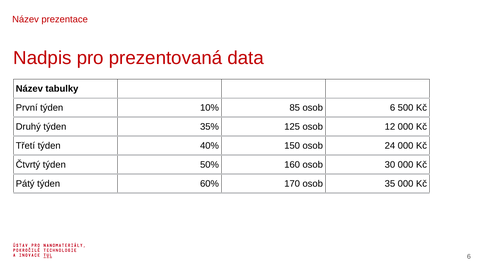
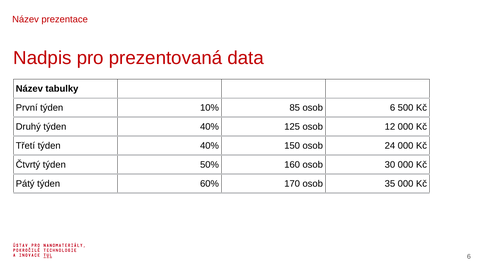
Druhý týden 35%: 35% -> 40%
